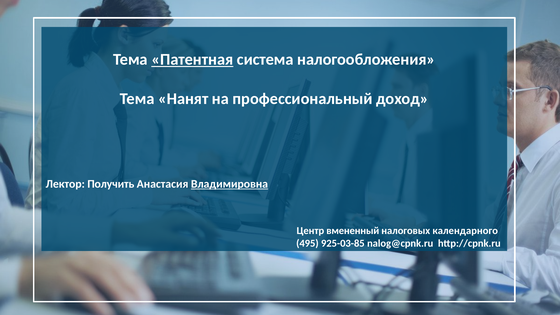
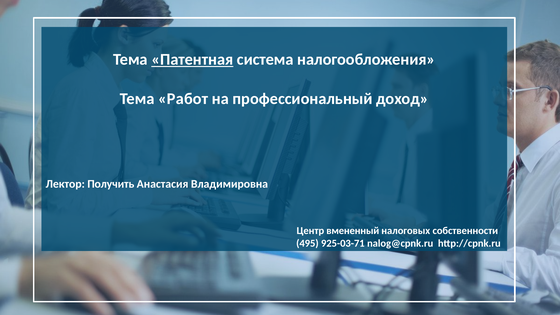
Нанят: Нанят -> Работ
Владимировна underline: present -> none
календарного: календарного -> собственности
925-03-85: 925-03-85 -> 925-03-71
